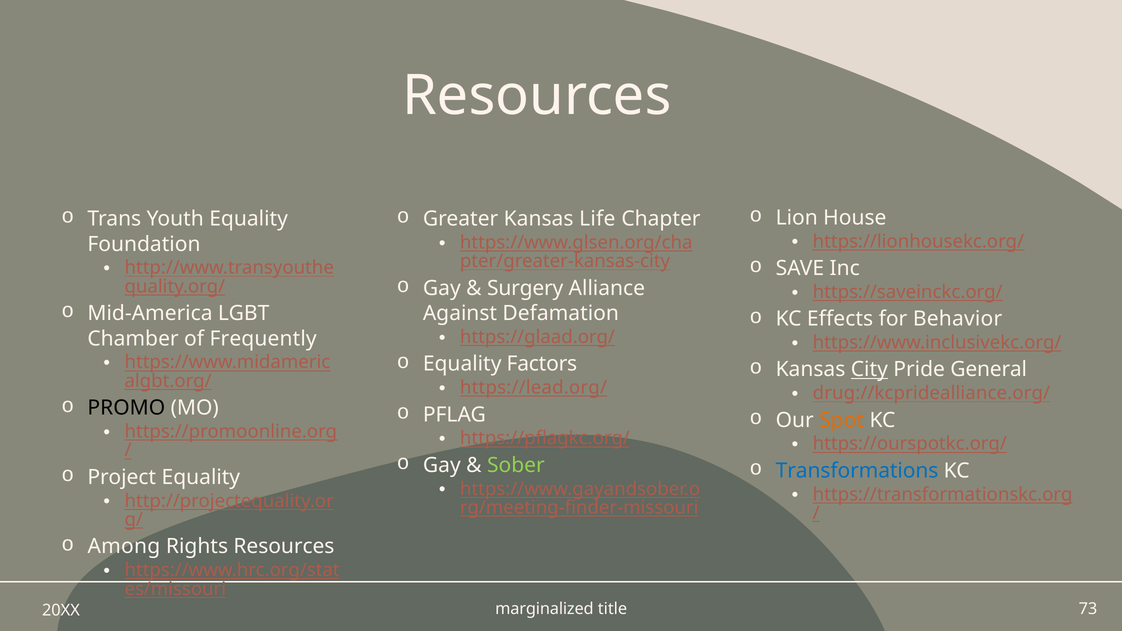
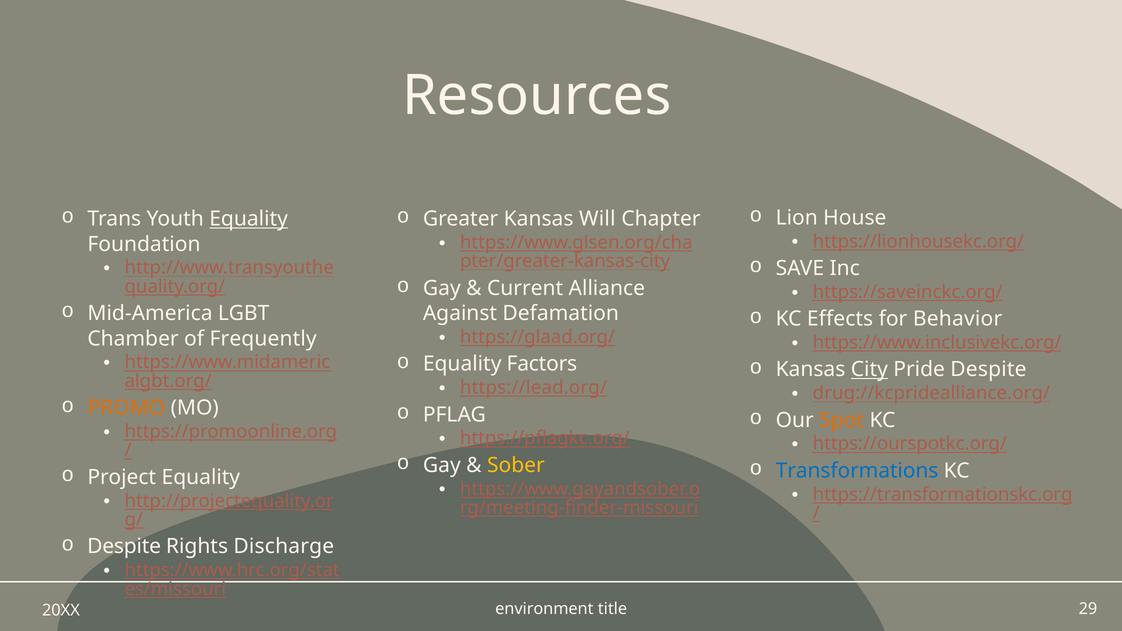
Equality at (249, 219) underline: none -> present
Life: Life -> Will
Surgery: Surgery -> Current
Pride General: General -> Despite
PROMO colour: black -> orange
Sober colour: light green -> yellow
Among at (124, 547): Among -> Despite
Rights Resources: Resources -> Discharge
marginalized: marginalized -> environment
73: 73 -> 29
